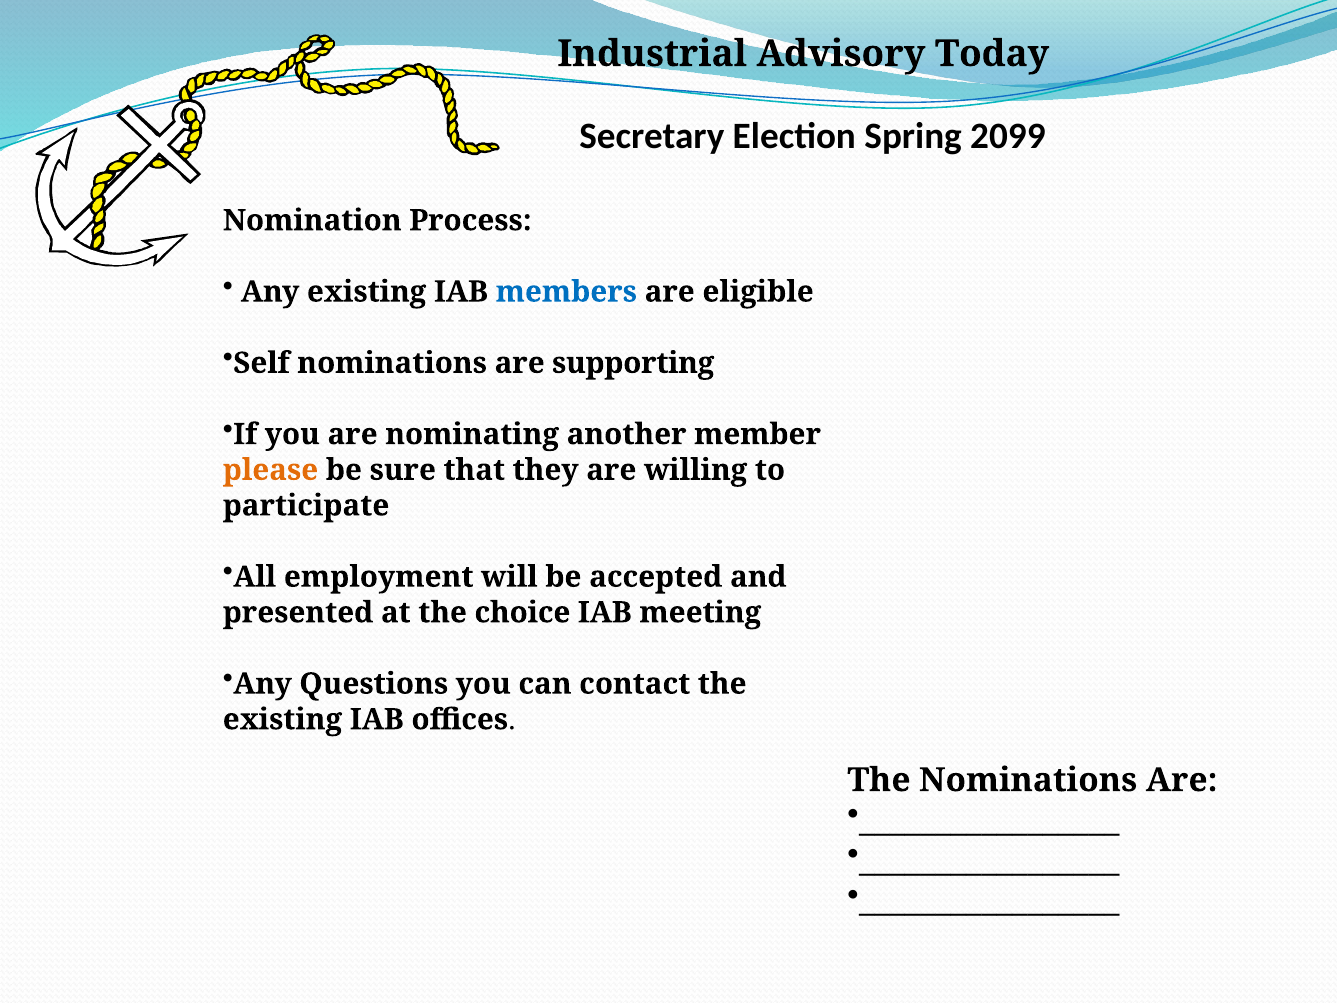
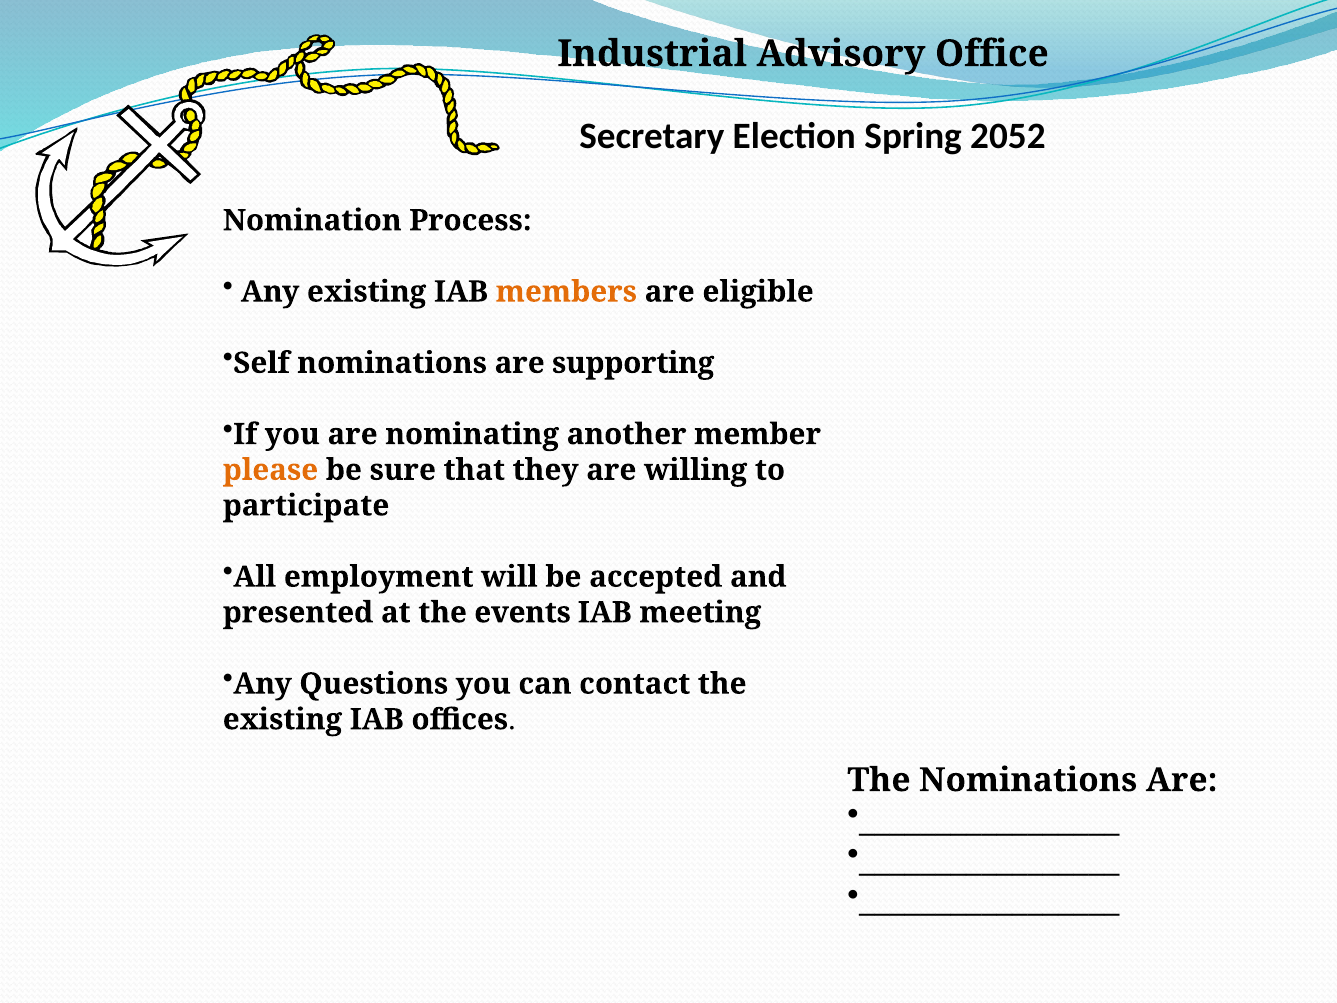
Today: Today -> Office
2099: 2099 -> 2052
members colour: blue -> orange
choice: choice -> events
